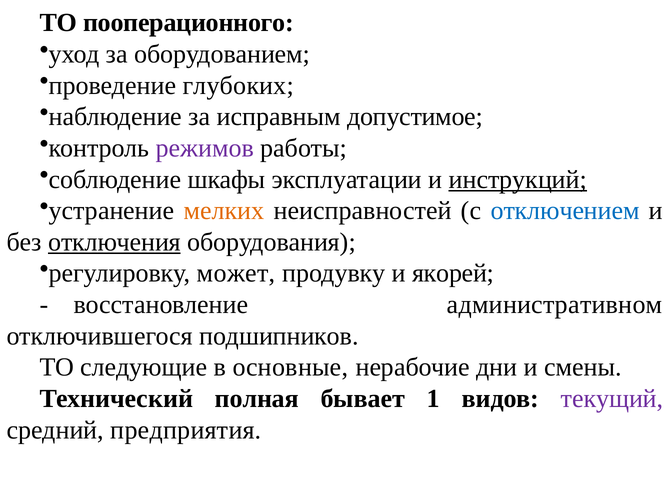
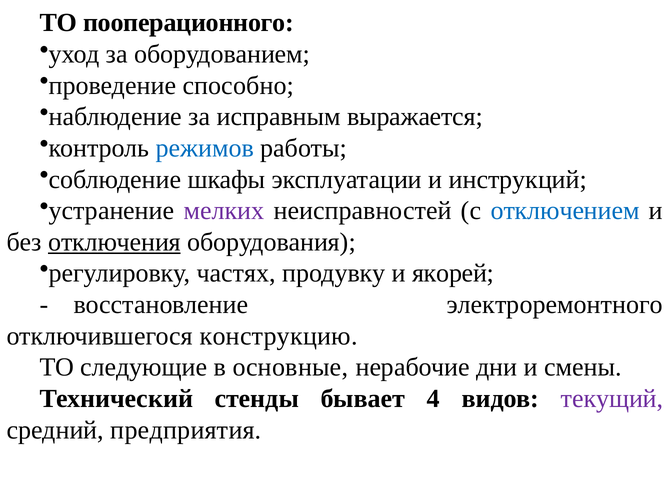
глубоких: глубоких -> способно
допустимое: допустимое -> выражается
режимов colour: purple -> blue
инструкций underline: present -> none
мелких colour: orange -> purple
может: может -> частях
административном: административном -> электроремонтного
подшипников: подшипников -> конструкцию
полная: полная -> стенды
1: 1 -> 4
